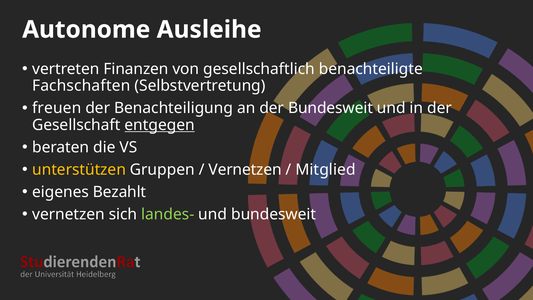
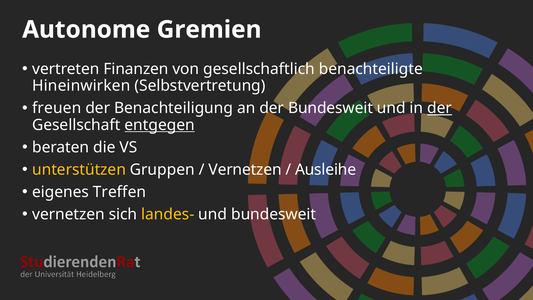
Ausleihe: Ausleihe -> Gremien
Fachschaften: Fachschaften -> Hineinwirken
der at (440, 108) underline: none -> present
Mitglied: Mitglied -> Ausleihe
Bezahlt: Bezahlt -> Treffen
landes- colour: light green -> yellow
